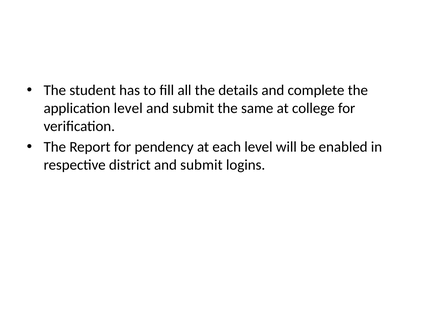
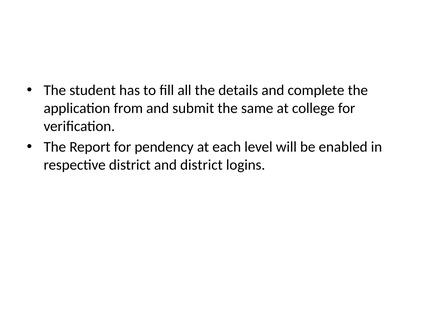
application level: level -> from
district and submit: submit -> district
